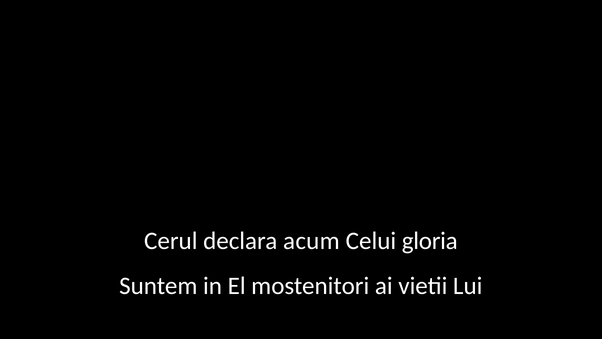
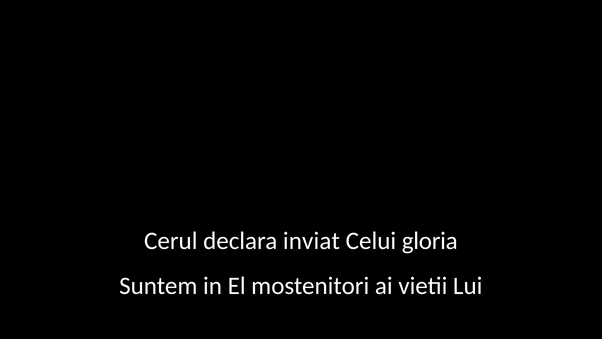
acum: acum -> inviat
